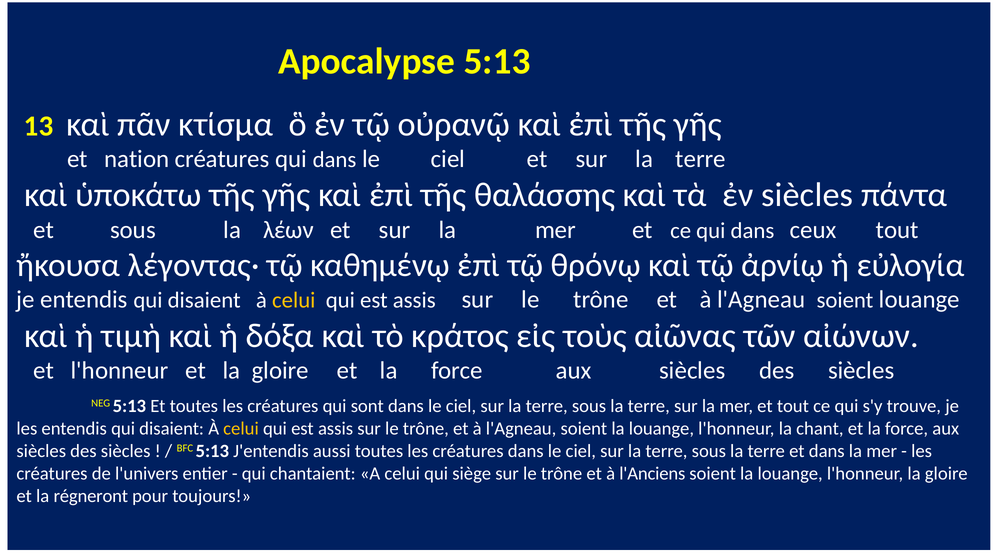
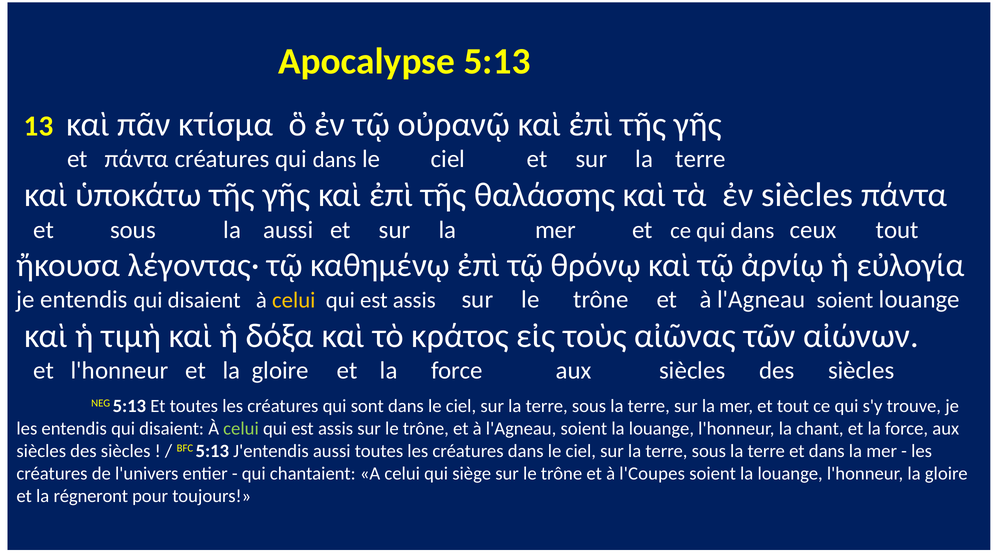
et nation: nation -> πάντα
la λέων: λέων -> aussi
celui at (241, 429) colour: yellow -> light green
l'Anciens: l'Anciens -> l'Coupes
